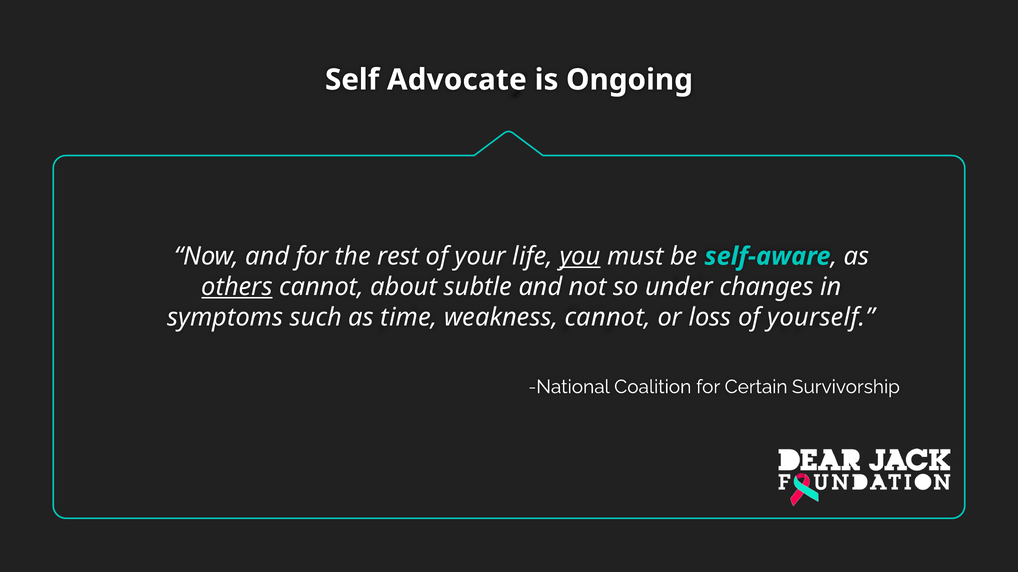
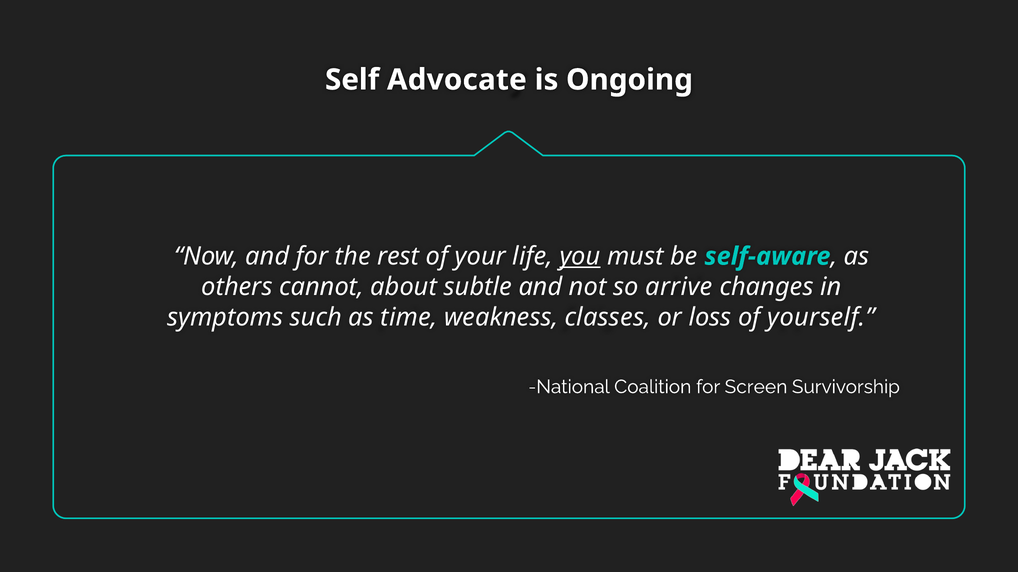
others underline: present -> none
under: under -> arrive
weakness cannot: cannot -> classes
Certain: Certain -> Screen
